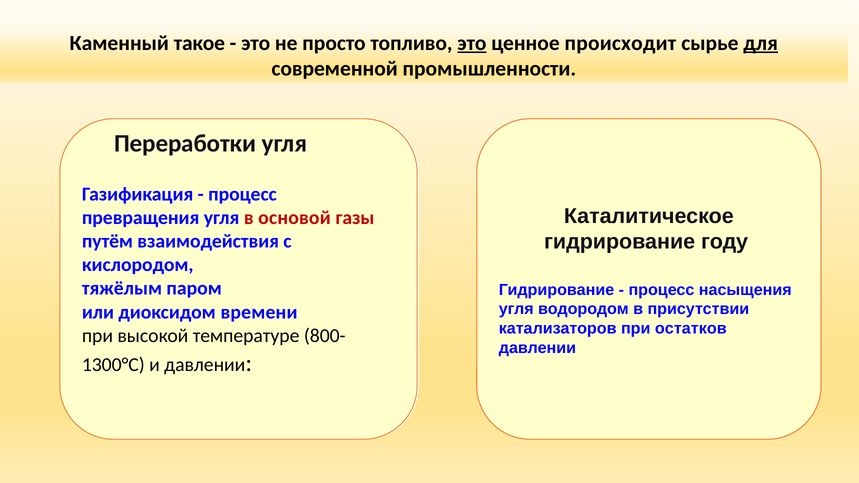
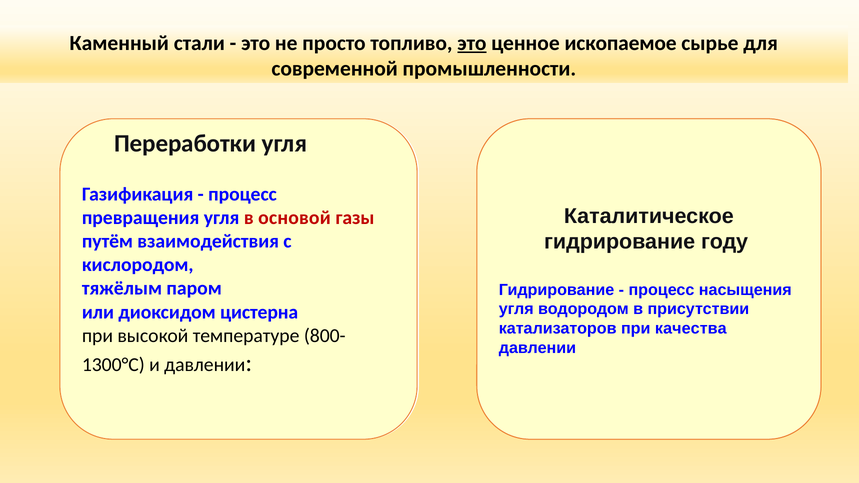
такое: такое -> стали
происходит: происходит -> ископаемое
для at (761, 43) underline: present -> none
времени: времени -> цистерна
остатков: остатков -> качества
